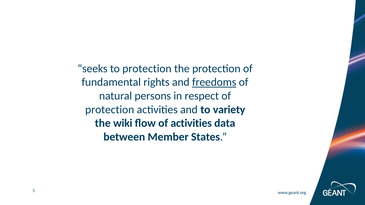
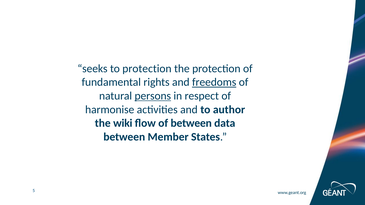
persons underline: none -> present
protection at (110, 110): protection -> harmonise
variety: variety -> author
of activities: activities -> between
